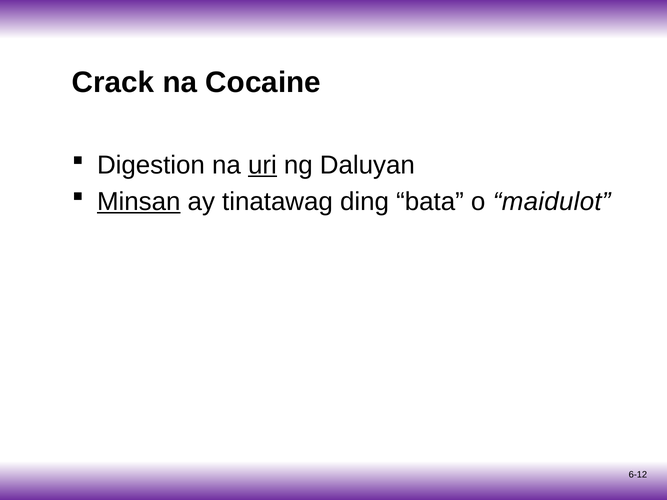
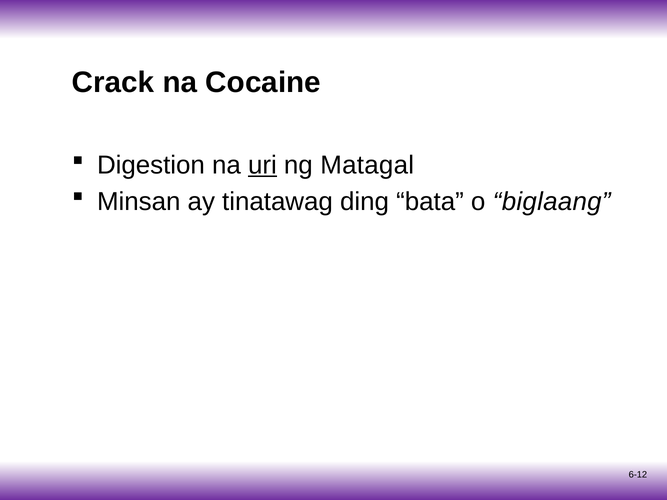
Daluyan: Daluyan -> Matagal
Minsan underline: present -> none
maidulot: maidulot -> biglaang
